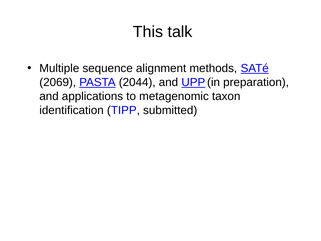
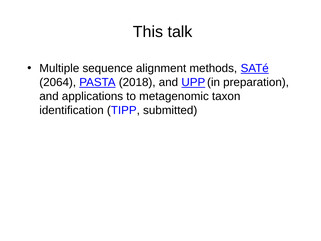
2069: 2069 -> 2064
2044: 2044 -> 2018
